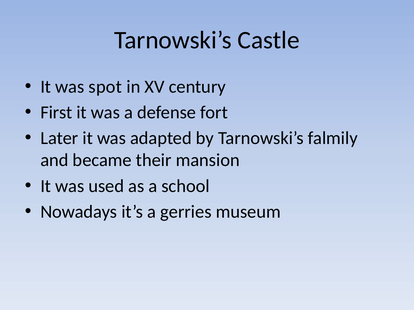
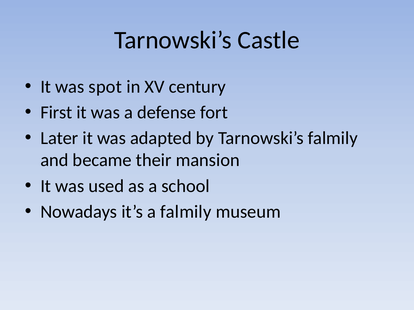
a gerries: gerries -> falmily
